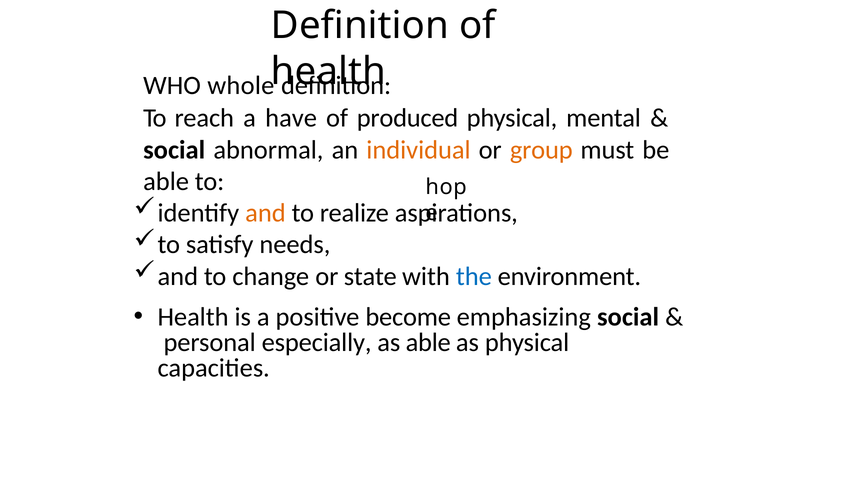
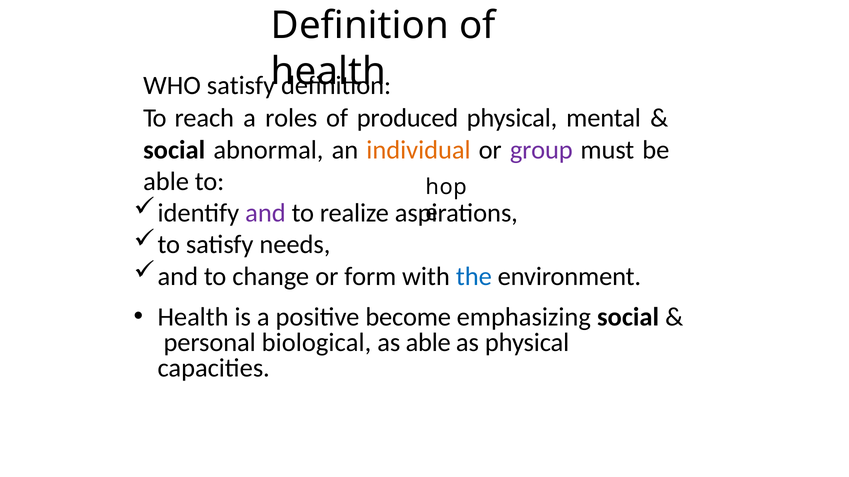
WHO whole: whole -> satisfy
have: have -> roles
group colour: orange -> purple
and at (265, 213) colour: orange -> purple
state: state -> form
especially: especially -> biological
